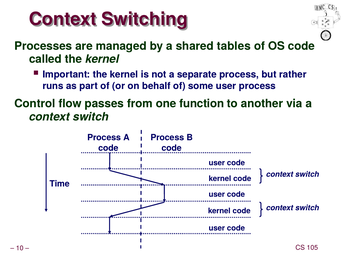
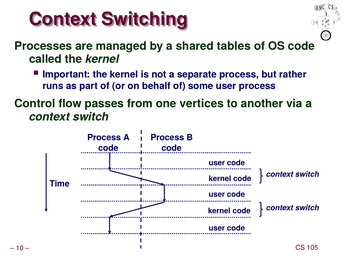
function: function -> vertices
